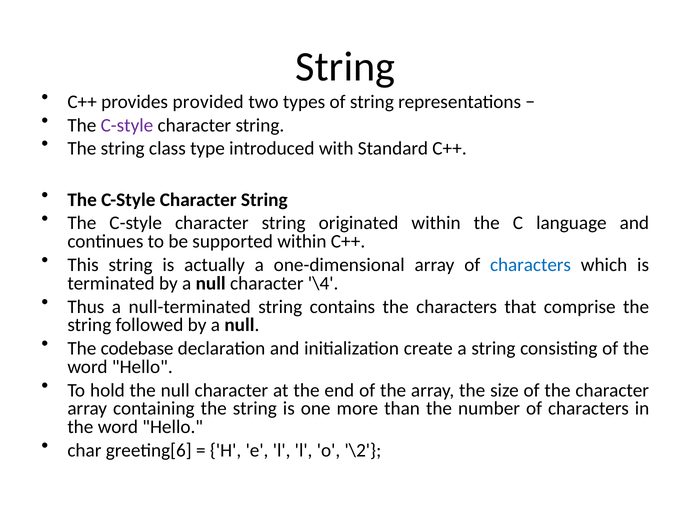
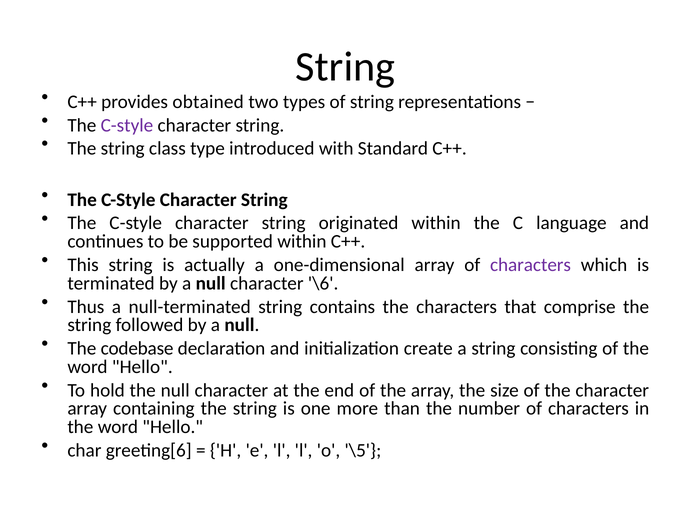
provided: provided -> obtained
characters at (531, 265) colour: blue -> purple
\4: \4 -> \6
\2: \2 -> \5
